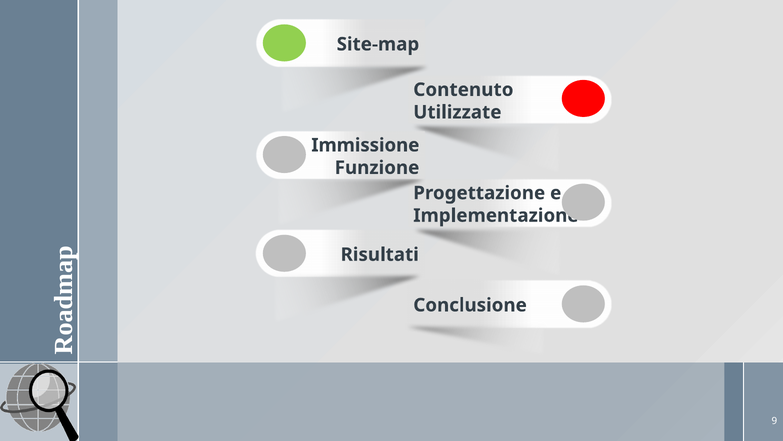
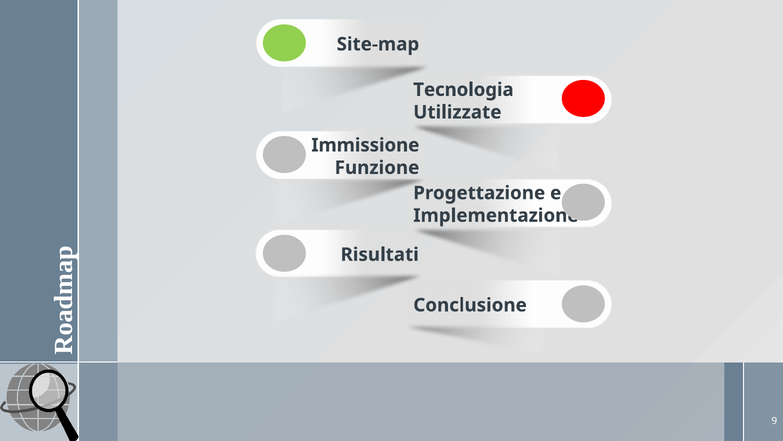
Contenuto: Contenuto -> Tecnologia
